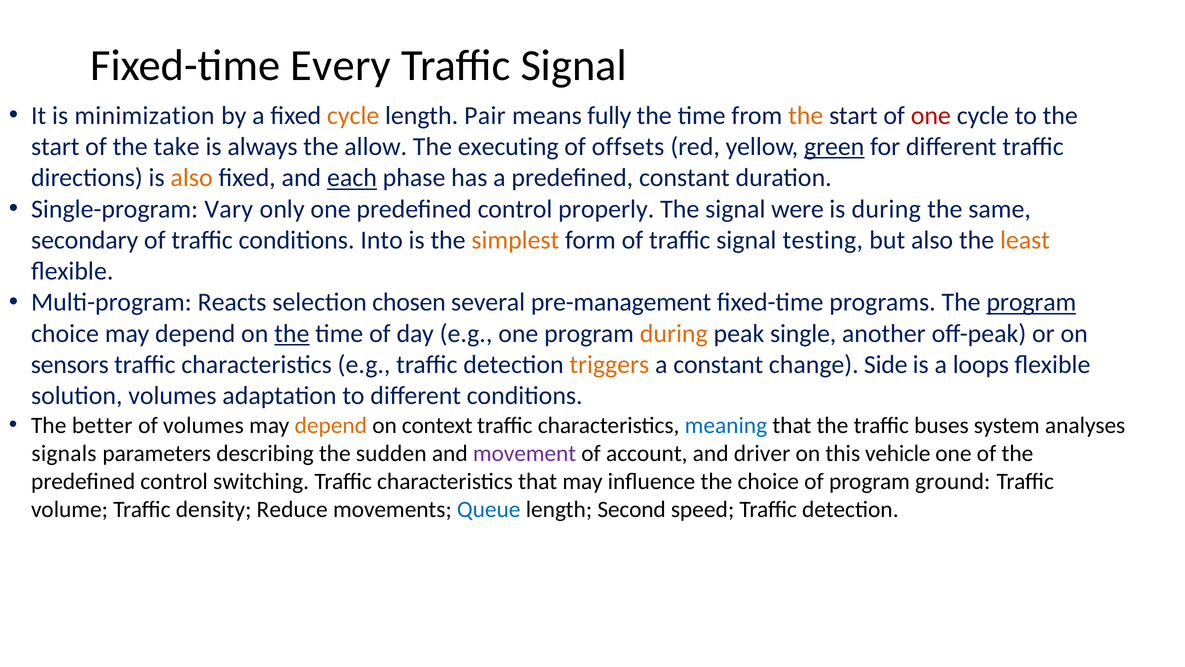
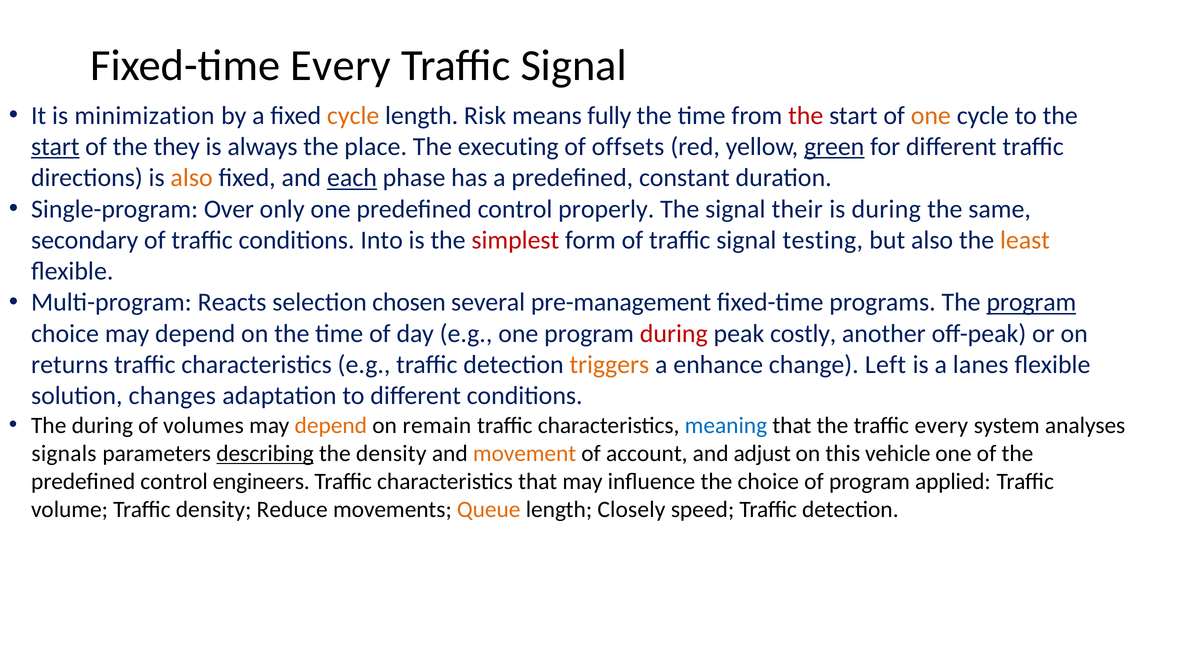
Pair: Pair -> Risk
the at (806, 116) colour: orange -> red
one at (931, 116) colour: red -> orange
start at (55, 147) underline: none -> present
take: take -> they
allow: allow -> place
Vary: Vary -> Over
were: were -> their
simplest colour: orange -> red
the at (292, 333) underline: present -> none
during at (674, 333) colour: orange -> red
single: single -> costly
sensors: sensors -> returns
a constant: constant -> enhance
Side: Side -> Left
loops: loops -> lanes
solution volumes: volumes -> changes
The better: better -> during
context: context -> remain
traffic buses: buses -> every
describing underline: none -> present
the sudden: sudden -> density
movement colour: purple -> orange
driver: driver -> adjust
switching: switching -> engineers
ground: ground -> applied
Queue colour: blue -> orange
Second: Second -> Closely
